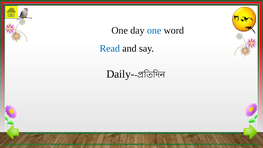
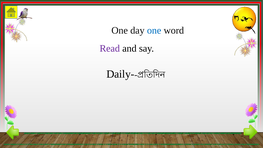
Read colour: blue -> purple
